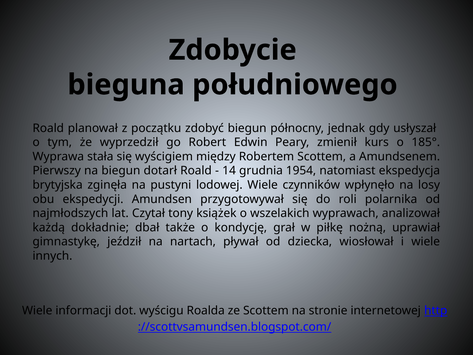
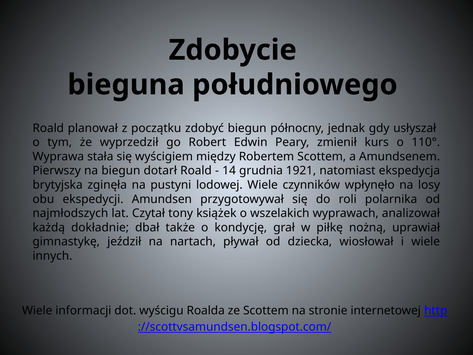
185°: 185° -> 110°
1954: 1954 -> 1921
